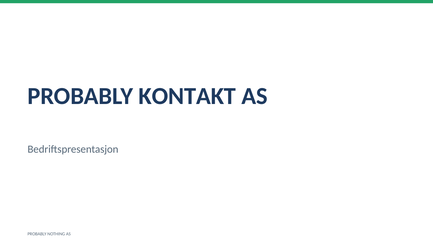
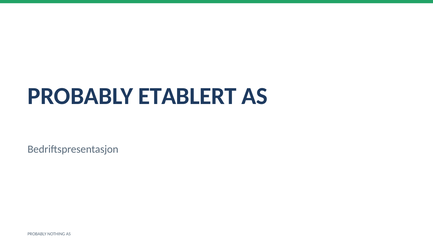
KONTAKT: KONTAKT -> ETABLERT
